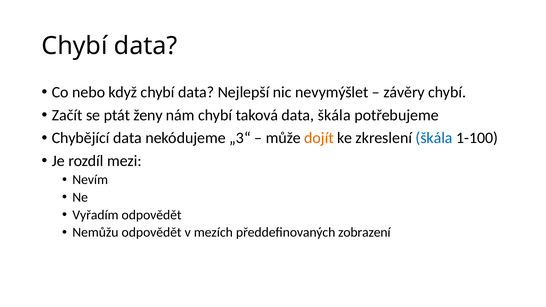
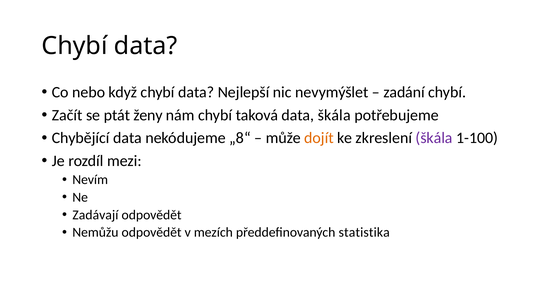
závěry: závěry -> zadání
„3“: „3“ -> „8“
škála at (434, 138) colour: blue -> purple
Vyřadím: Vyřadím -> Zadávají
zobrazení: zobrazení -> statistika
